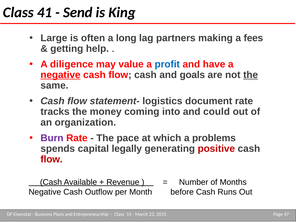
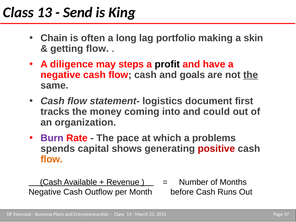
41: 41 -> 13
Large: Large -> Chain
partners: partners -> portfolio
fees: fees -> skin
getting help: help -> flow
value: value -> steps
profit colour: blue -> black
negative at (60, 75) underline: present -> none
document rate: rate -> first
legally: legally -> shows
flow at (52, 159) colour: red -> orange
